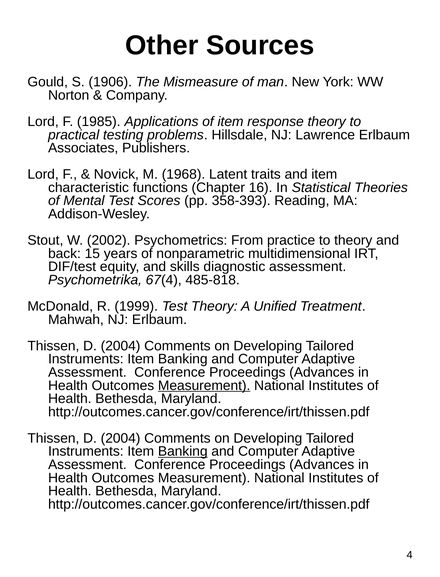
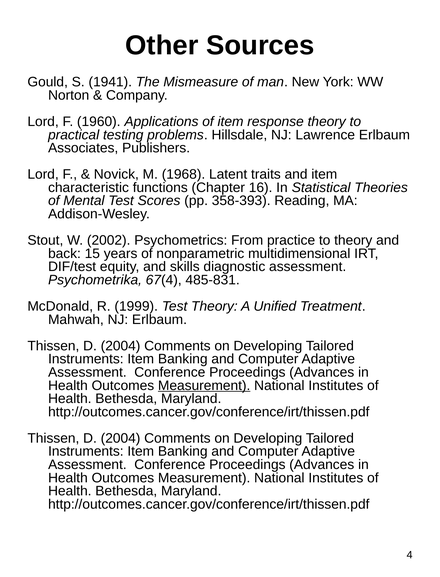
1906: 1906 -> 1941
1985: 1985 -> 1960
485-818: 485-818 -> 485-831
Banking at (183, 452) underline: present -> none
